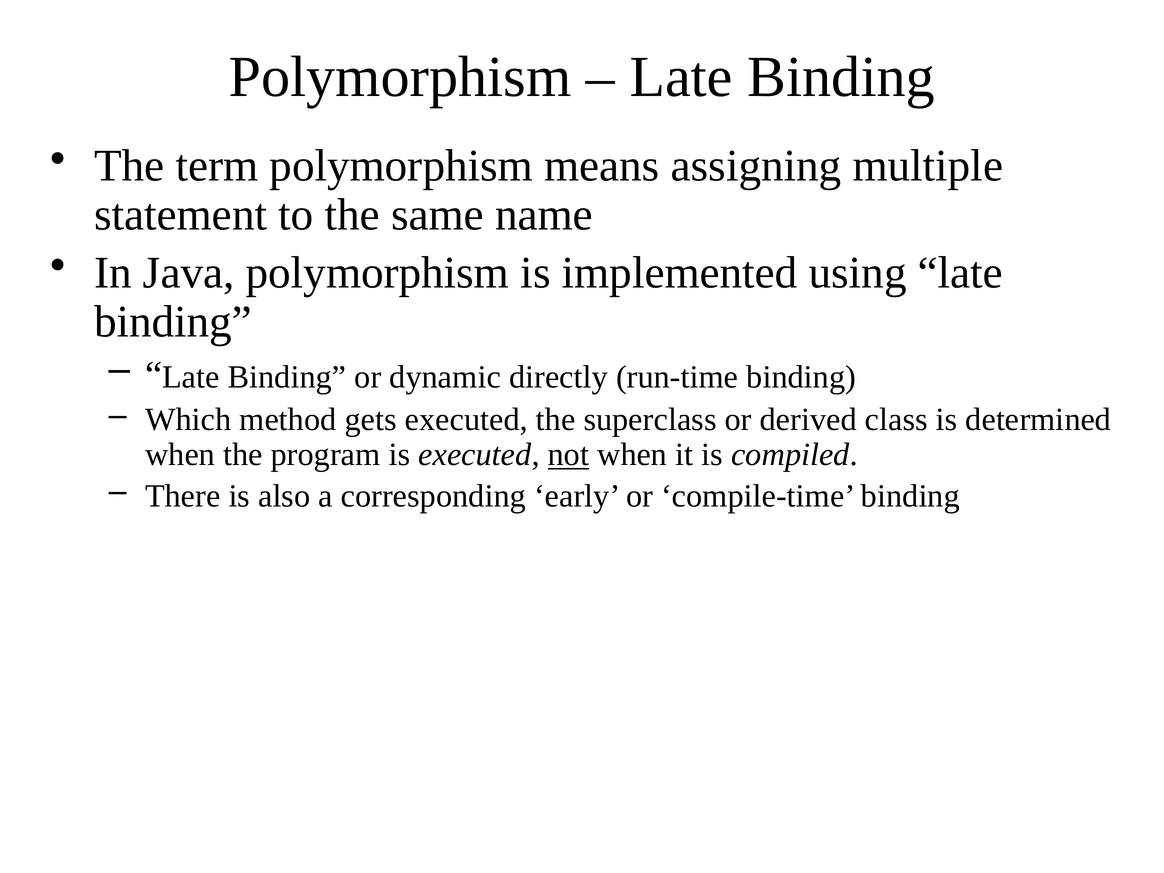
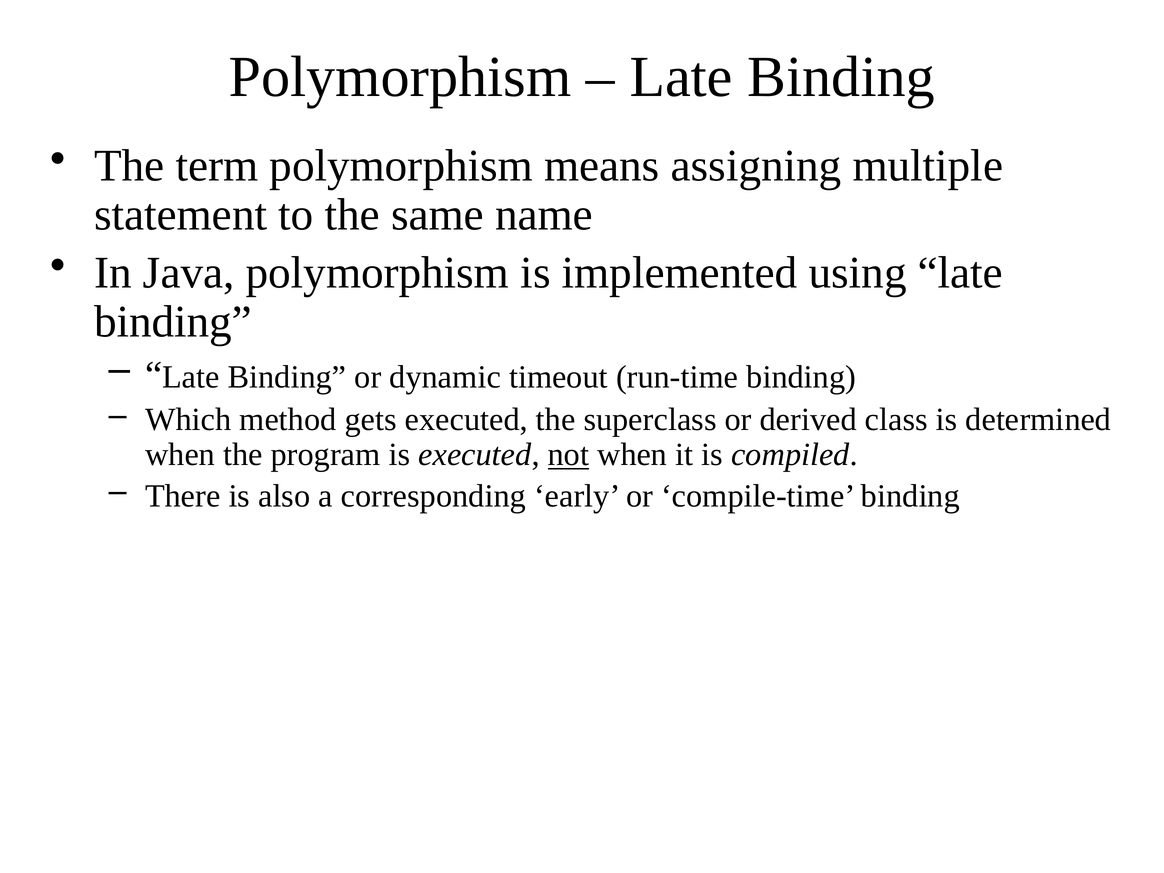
directly: directly -> timeout
